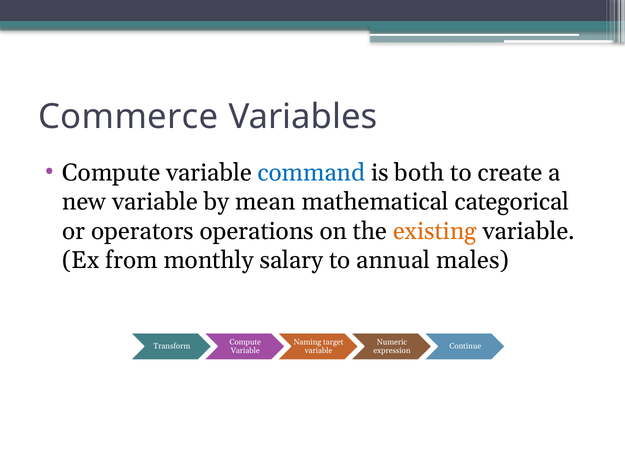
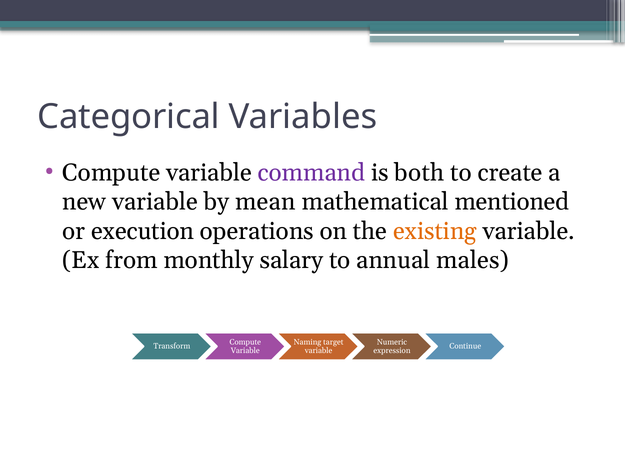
Commerce: Commerce -> Categorical
command colour: blue -> purple
categorical: categorical -> mentioned
operators: operators -> execution
